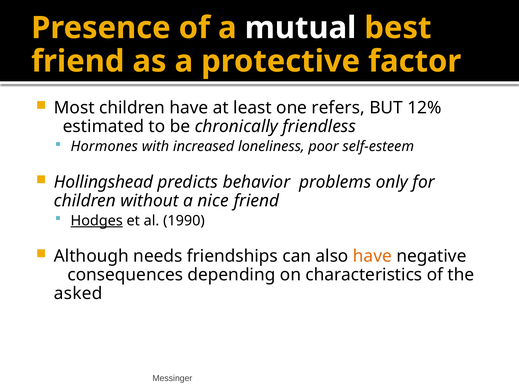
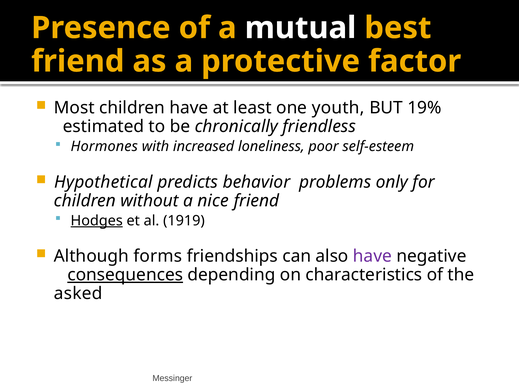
refers: refers -> youth
12%: 12% -> 19%
Hollingshead: Hollingshead -> Hypothetical
1990: 1990 -> 1919
needs: needs -> forms
have at (372, 256) colour: orange -> purple
consequences underline: none -> present
